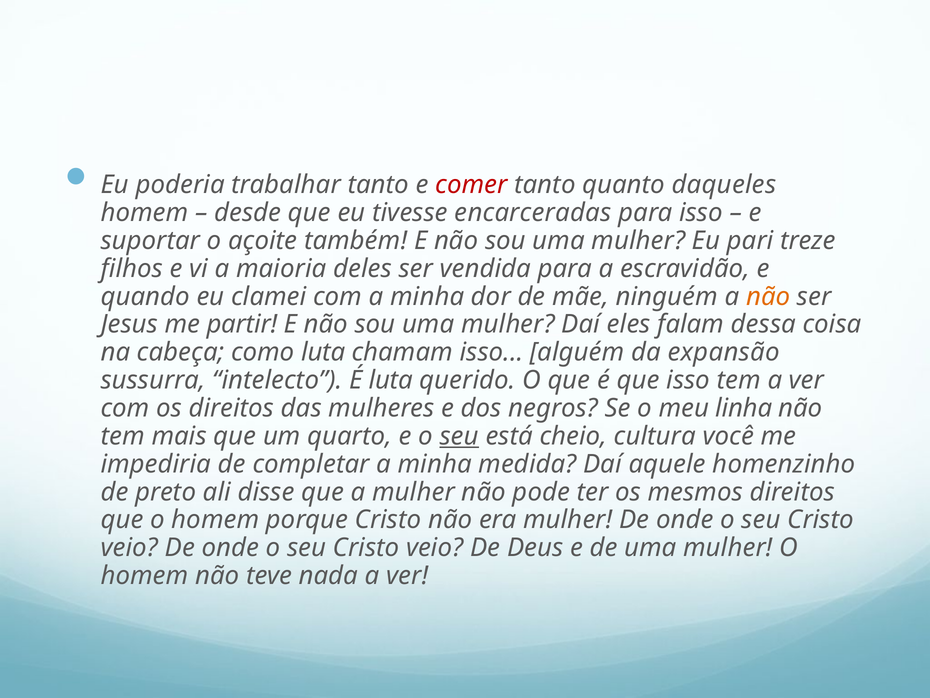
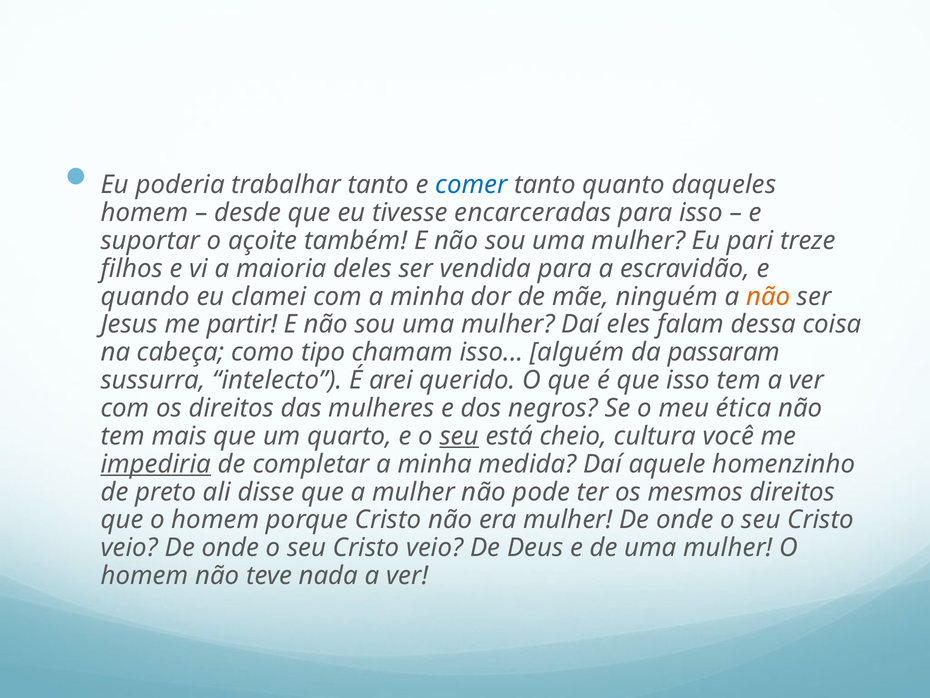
comer colour: red -> blue
como luta: luta -> tipo
expansão: expansão -> passaram
É luta: luta -> arei
linha: linha -> ética
impediria underline: none -> present
